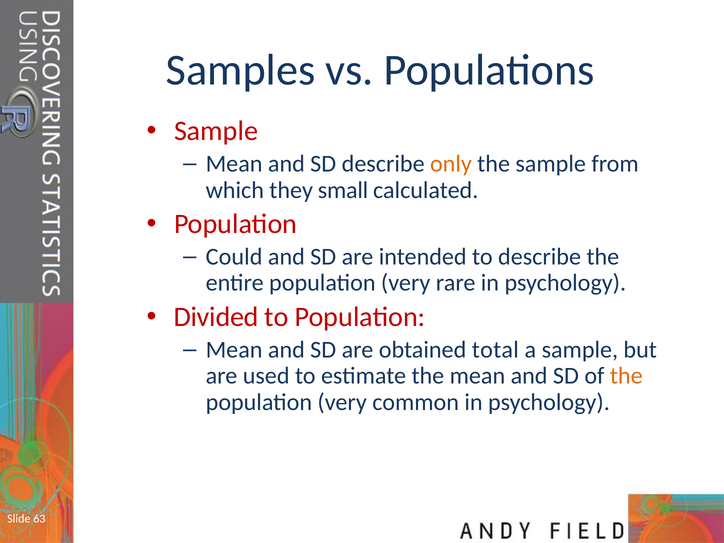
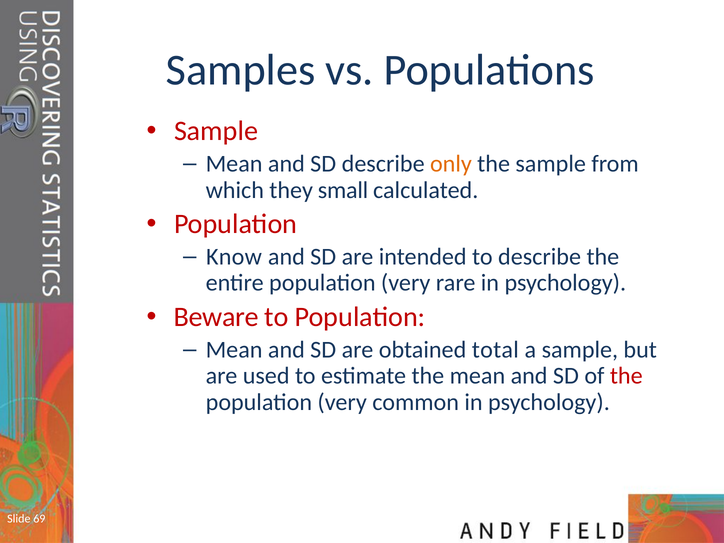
Could: Could -> Know
Divided: Divided -> Beware
the at (626, 376) colour: orange -> red
63: 63 -> 69
